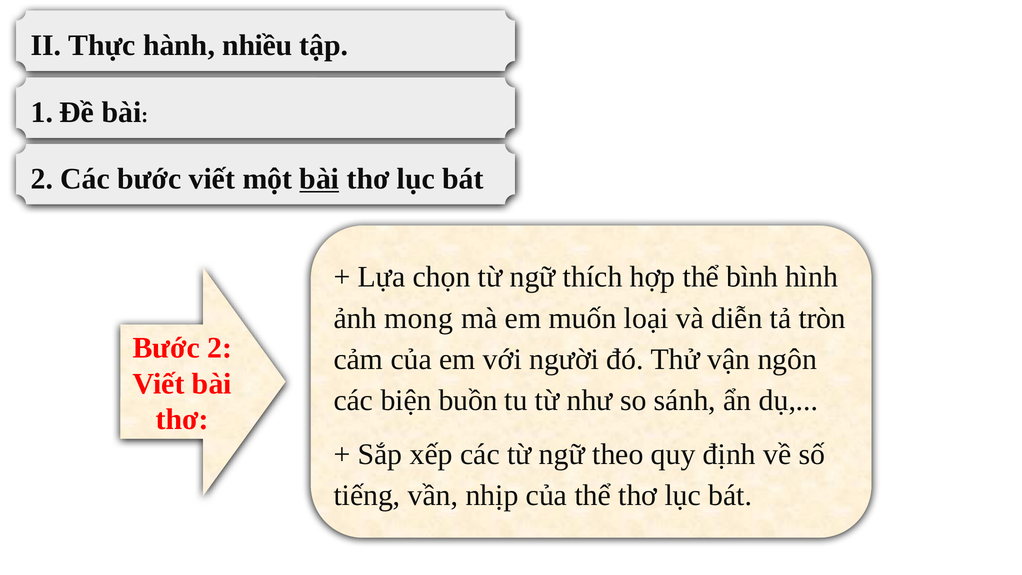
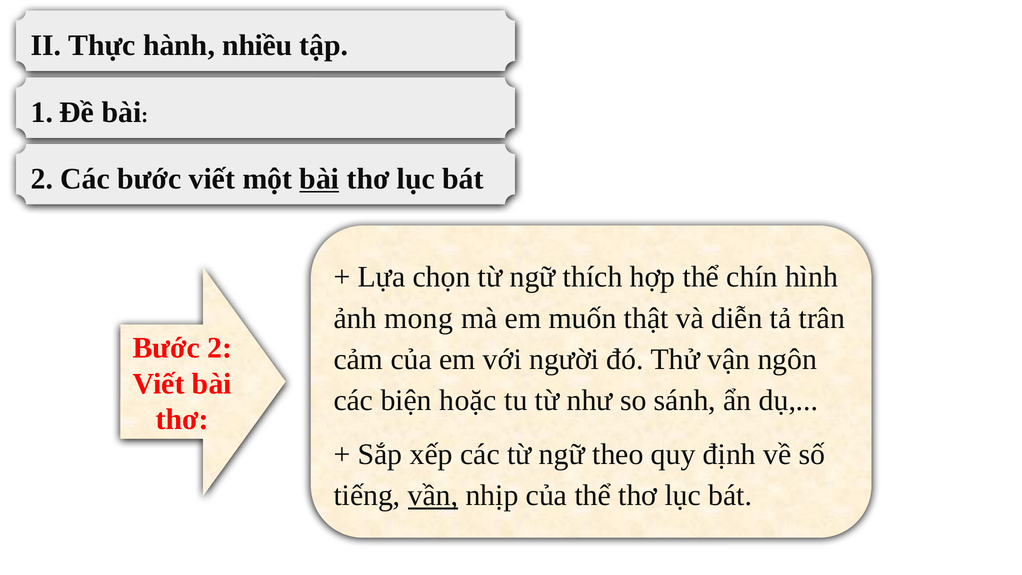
bình: bình -> chín
loại: loại -> thật
tròn: tròn -> trân
buồn: buồn -> hoặc
vần underline: none -> present
